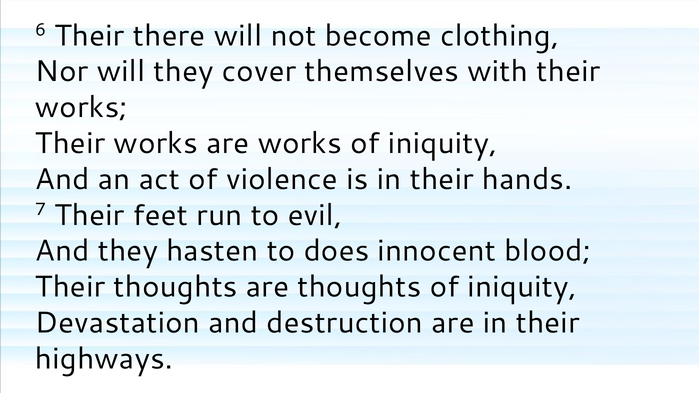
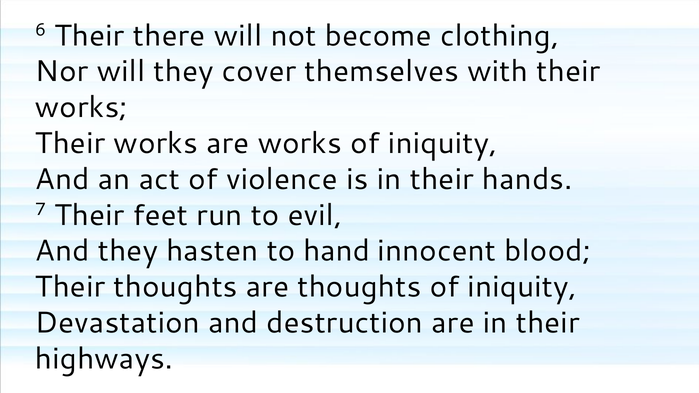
does: does -> hand
